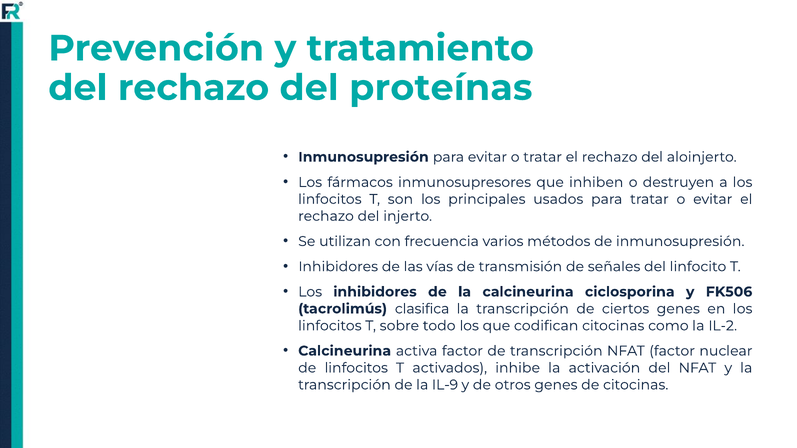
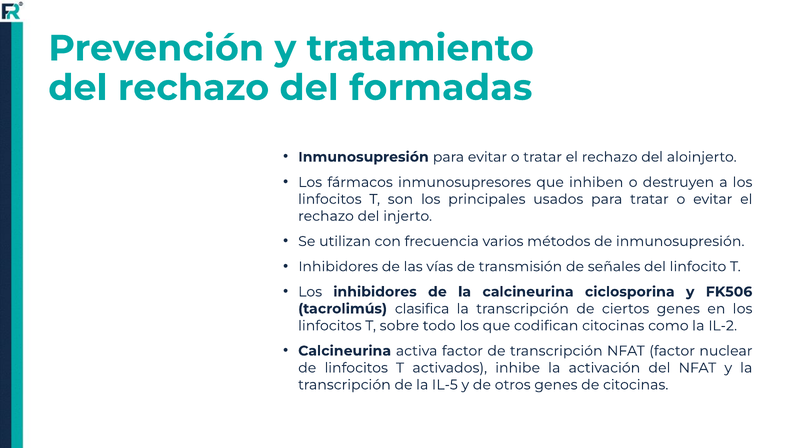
proteínas: proteínas -> formadas
IL-9: IL-9 -> IL-5
